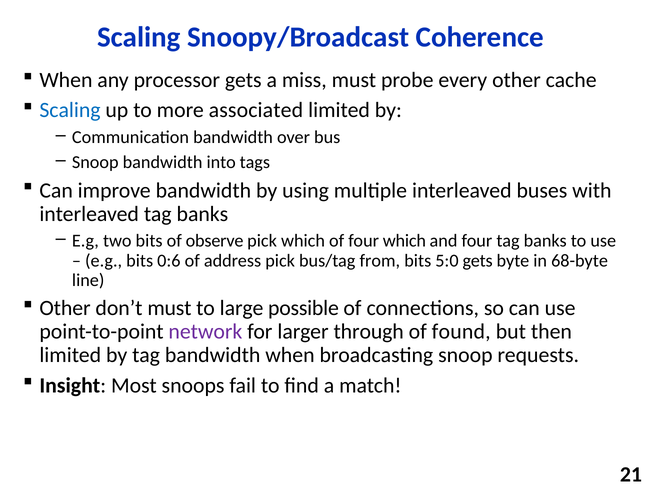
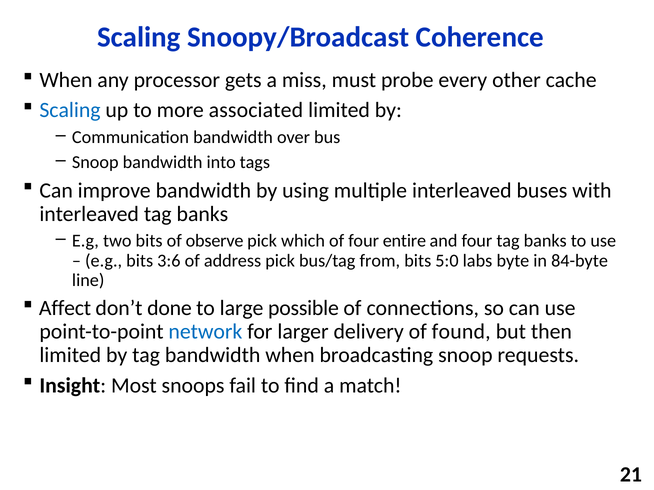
four which: which -> entire
0:6: 0:6 -> 3:6
5:0 gets: gets -> labs
68-byte: 68-byte -> 84-byte
Other at (65, 309): Other -> Affect
don’t must: must -> done
network colour: purple -> blue
through: through -> delivery
